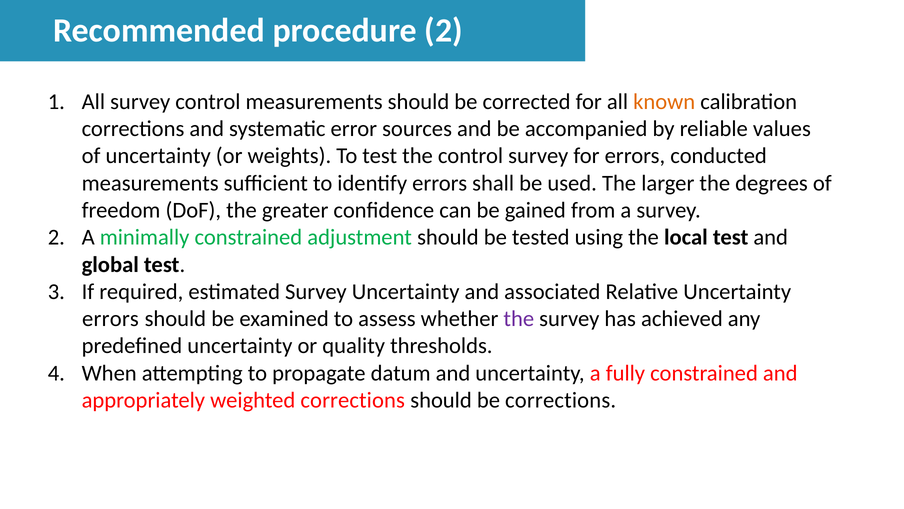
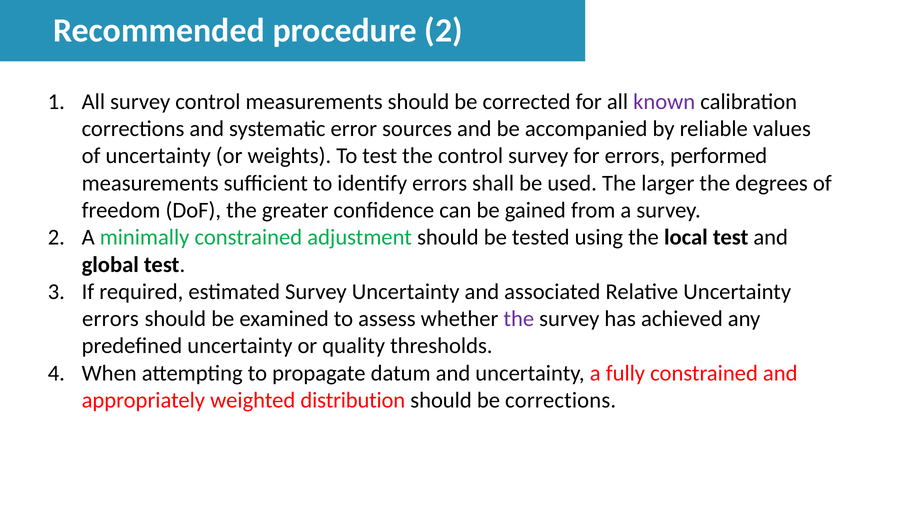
known colour: orange -> purple
conducted: conducted -> performed
weighted corrections: corrections -> distribution
